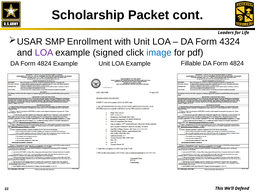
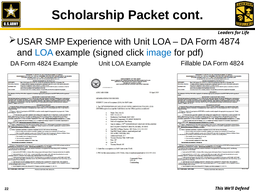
Enrollment: Enrollment -> Experience
4324: 4324 -> 4874
LOA at (44, 52) colour: purple -> blue
